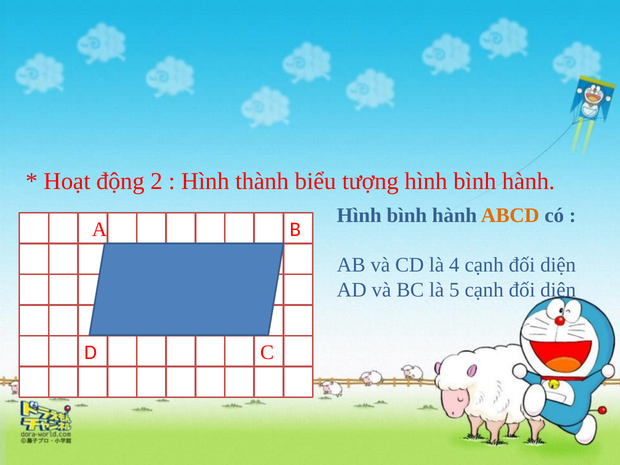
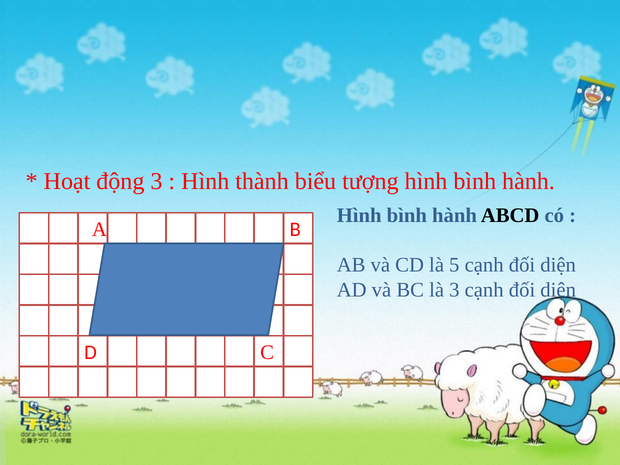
động 2: 2 -> 3
ABCD colour: orange -> black
4: 4 -> 5
là 5: 5 -> 3
